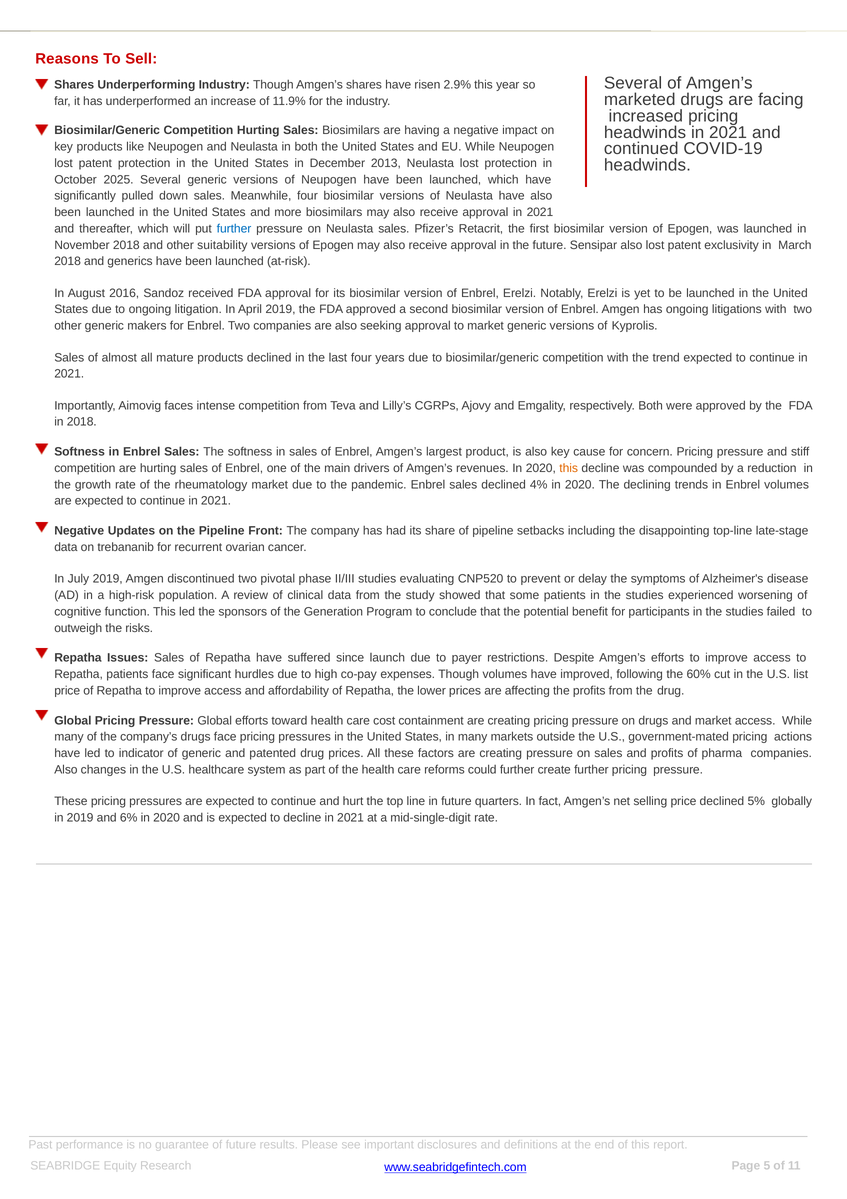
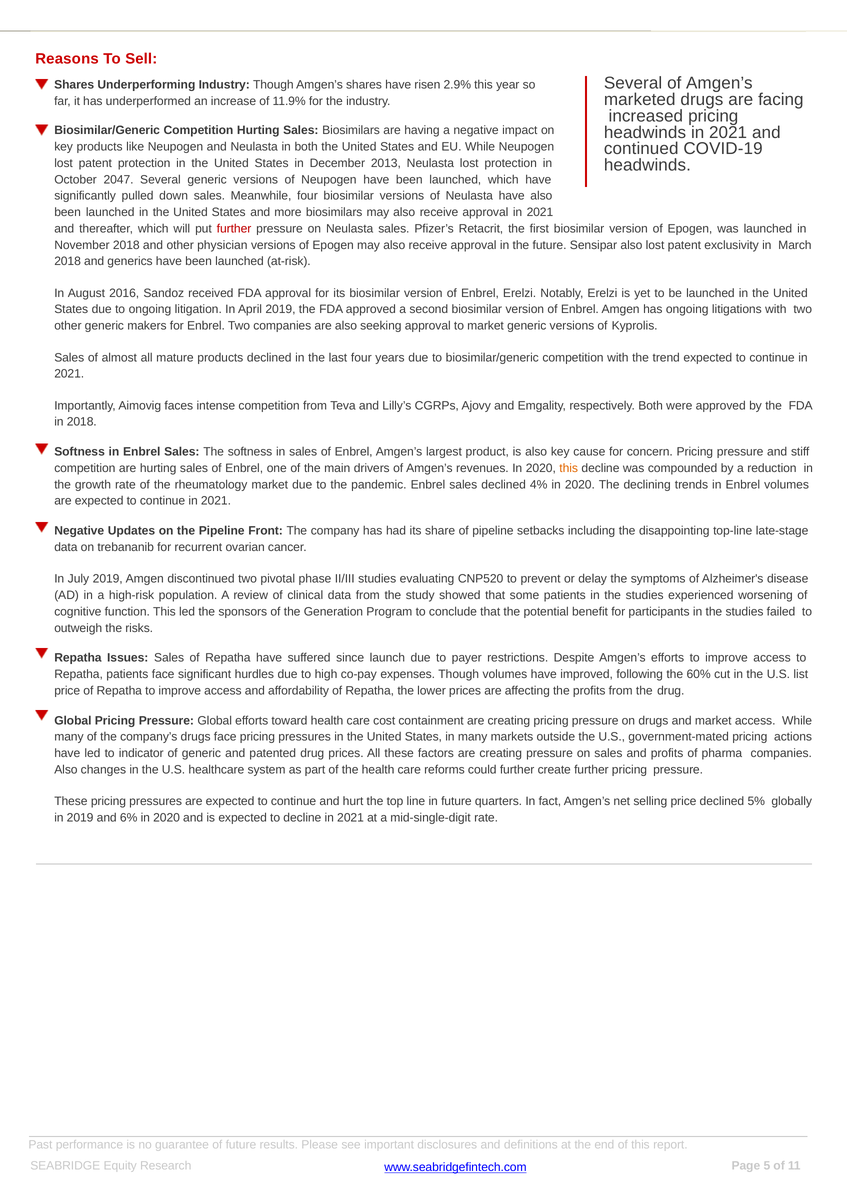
2025: 2025 -> 2047
further at (234, 229) colour: blue -> red
suitability: suitability -> physician
